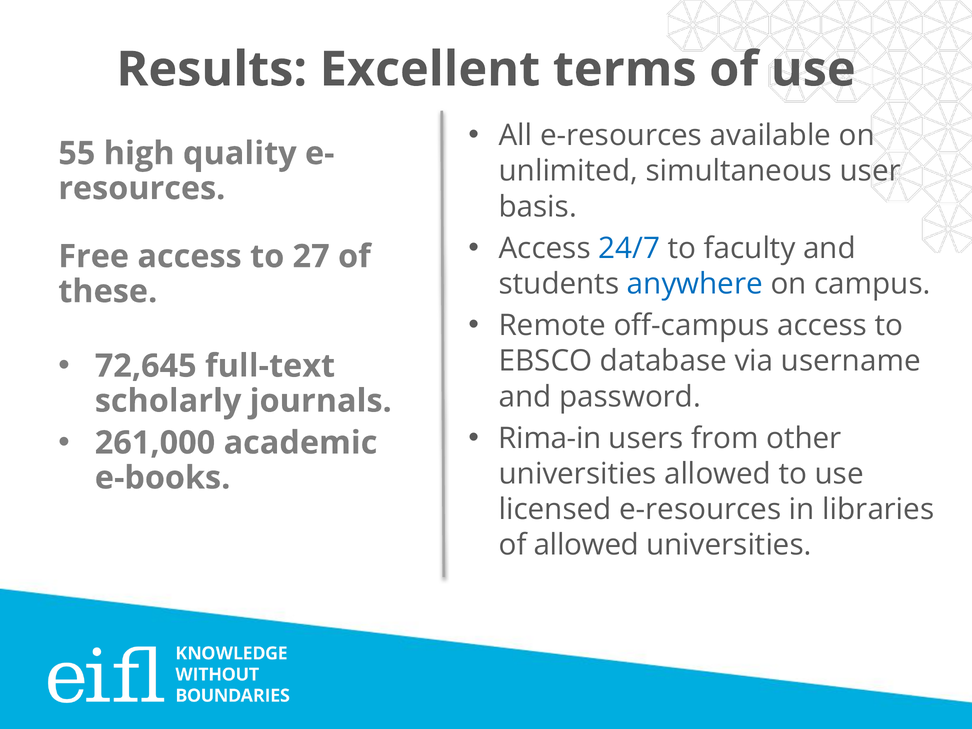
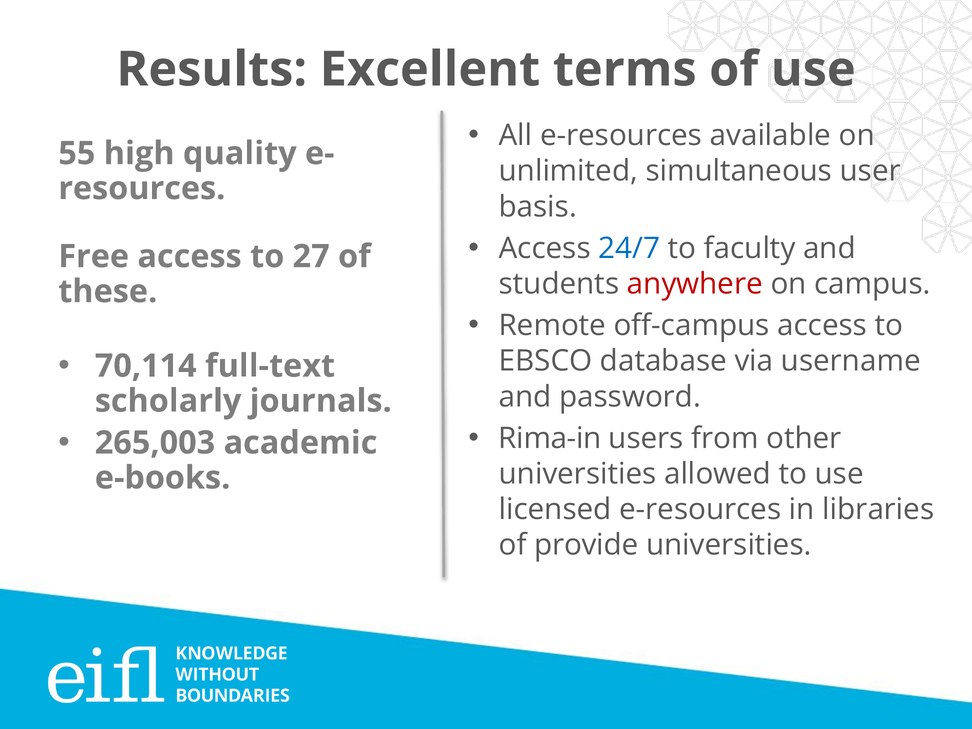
anywhere colour: blue -> red
72,645: 72,645 -> 70,114
261,000: 261,000 -> 265,003
of allowed: allowed -> provide
